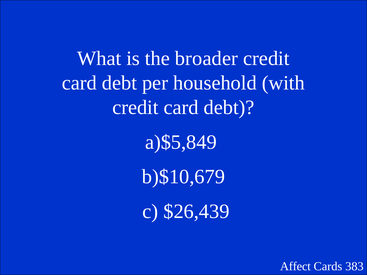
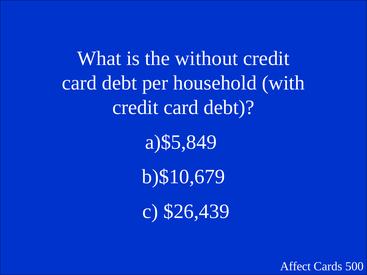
broader: broader -> without
383: 383 -> 500
